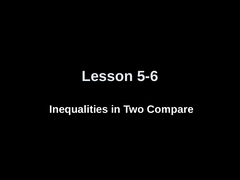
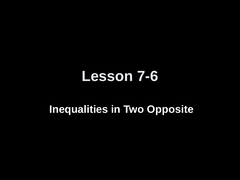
5-6: 5-6 -> 7-6
Compare: Compare -> Opposite
